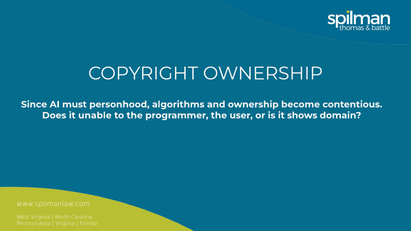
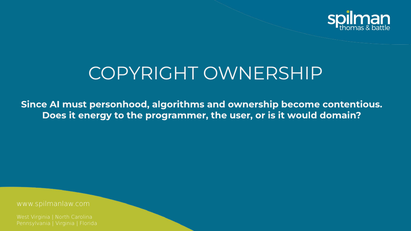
unable: unable -> energy
shows: shows -> would
